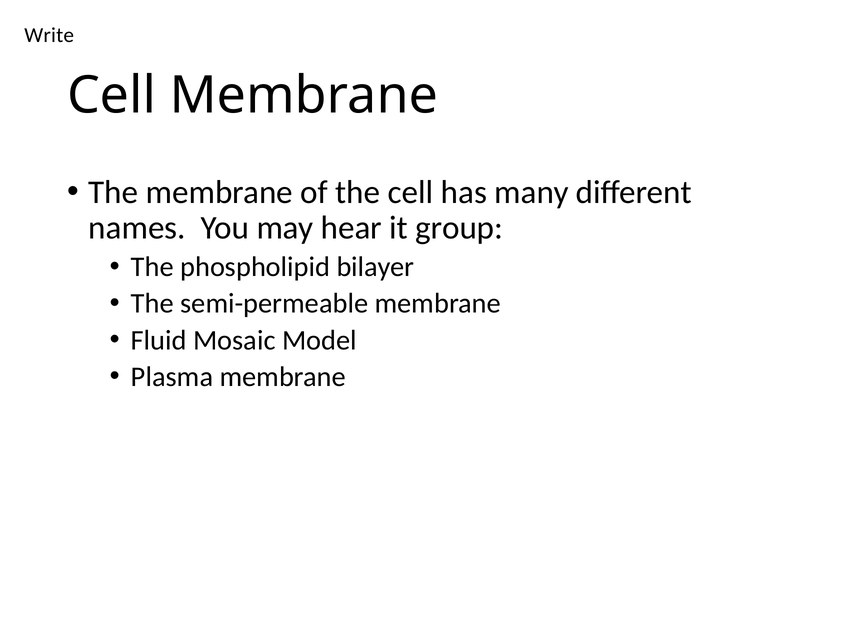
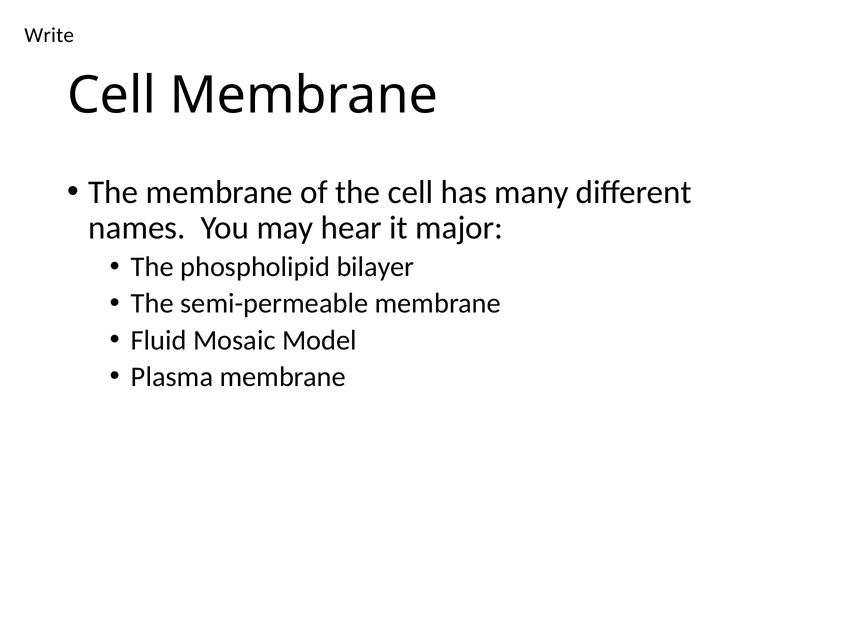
group: group -> major
